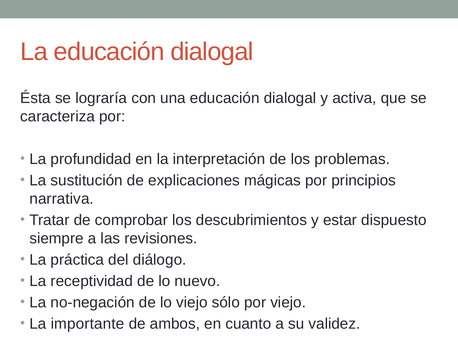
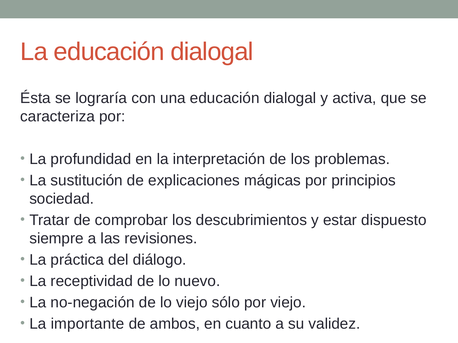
narrativa: narrativa -> sociedad
